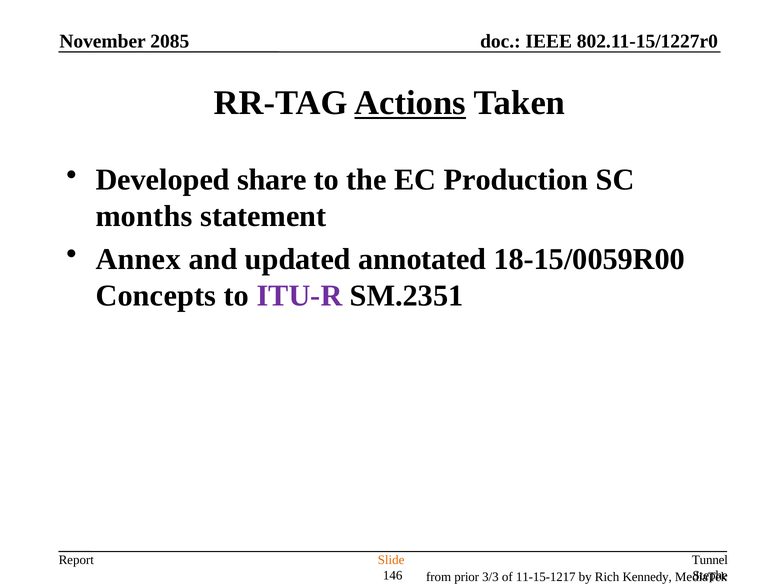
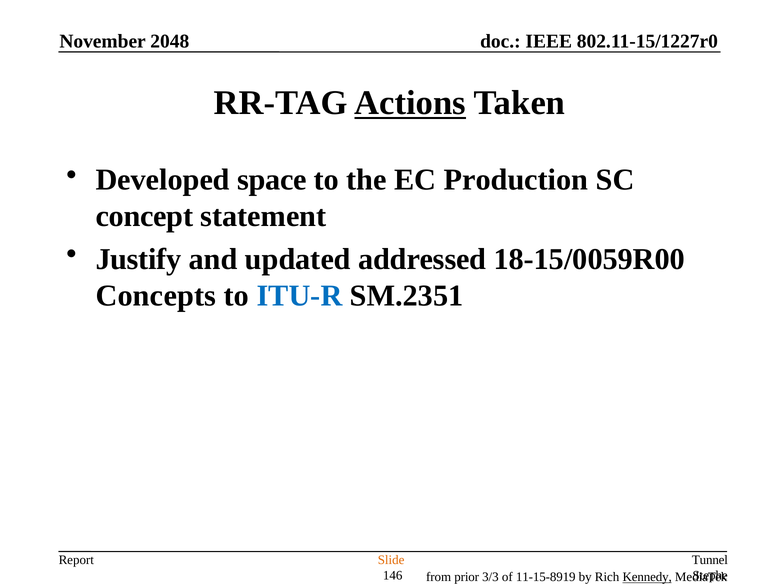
2085: 2085 -> 2048
share: share -> space
months: months -> concept
Annex: Annex -> Justify
annotated: annotated -> addressed
ITU-R colour: purple -> blue
11-15-1217: 11-15-1217 -> 11-15-8919
Kennedy underline: none -> present
